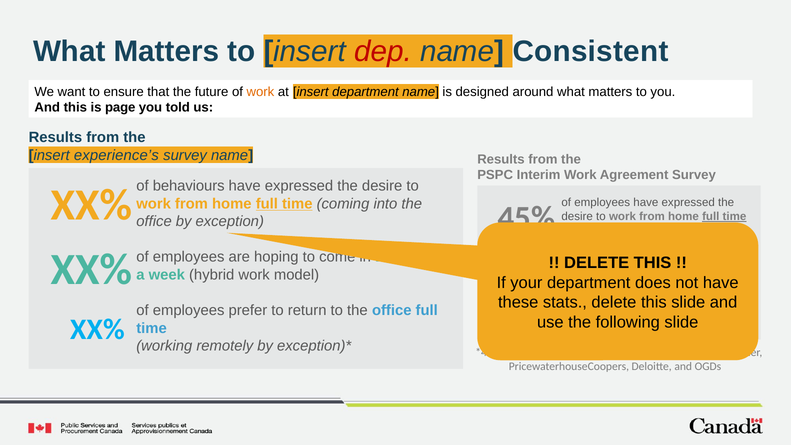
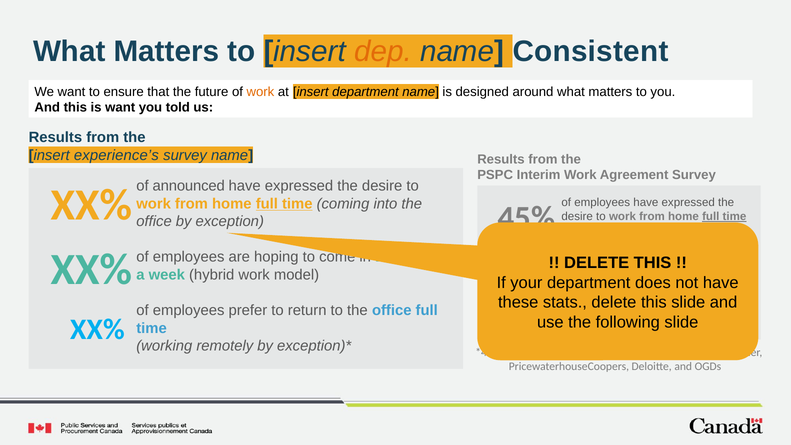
dep colour: red -> orange
is page: page -> want
behaviours: behaviours -> announced
